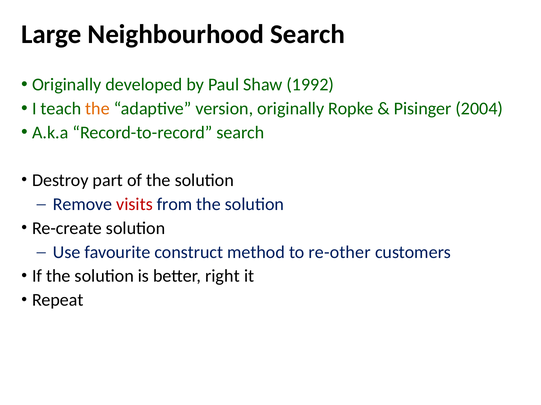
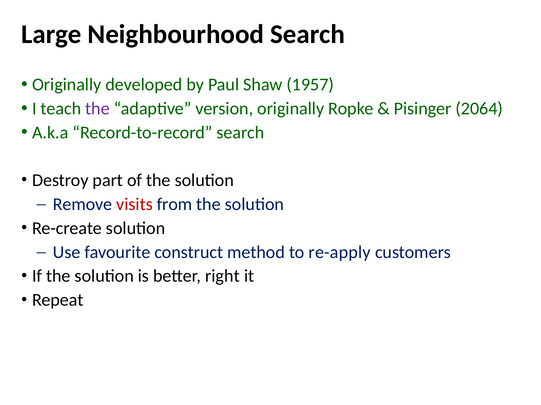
1992: 1992 -> 1957
the at (97, 109) colour: orange -> purple
2004: 2004 -> 2064
re-other: re-other -> re-apply
